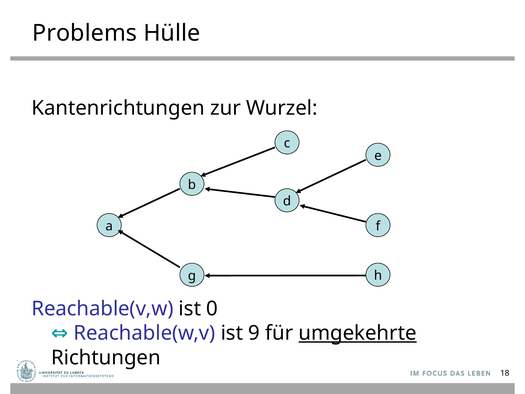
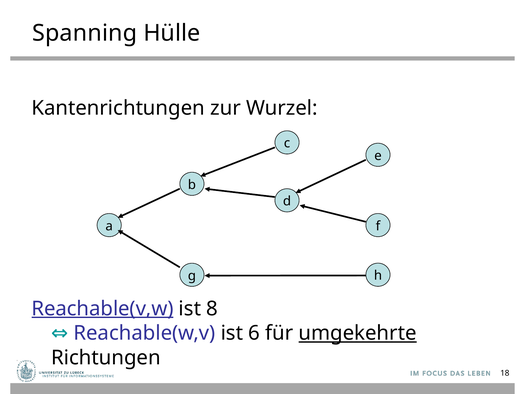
Problems: Problems -> Spanning
Reachable(v,w underline: none -> present
0: 0 -> 8
9: 9 -> 6
